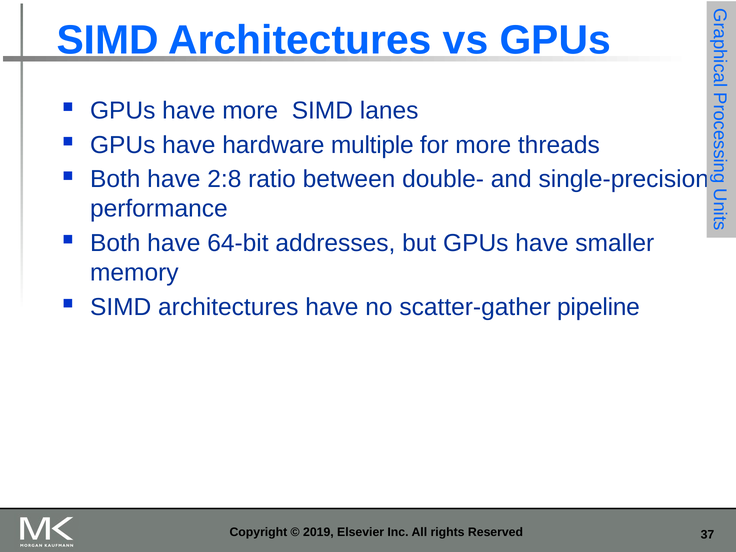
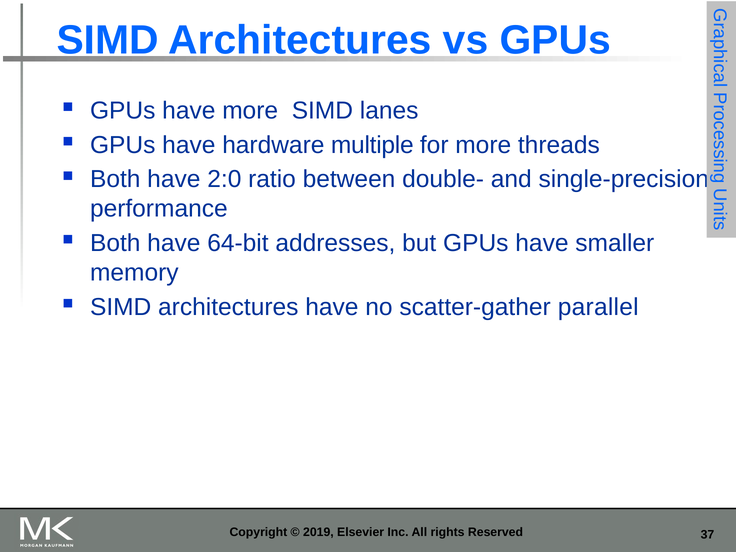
2:8: 2:8 -> 2:0
pipeline: pipeline -> parallel
